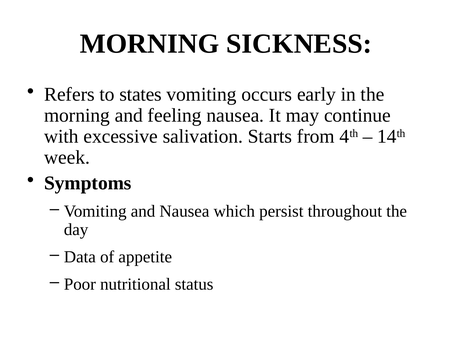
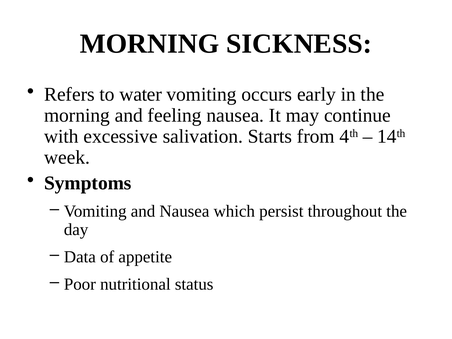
states: states -> water
